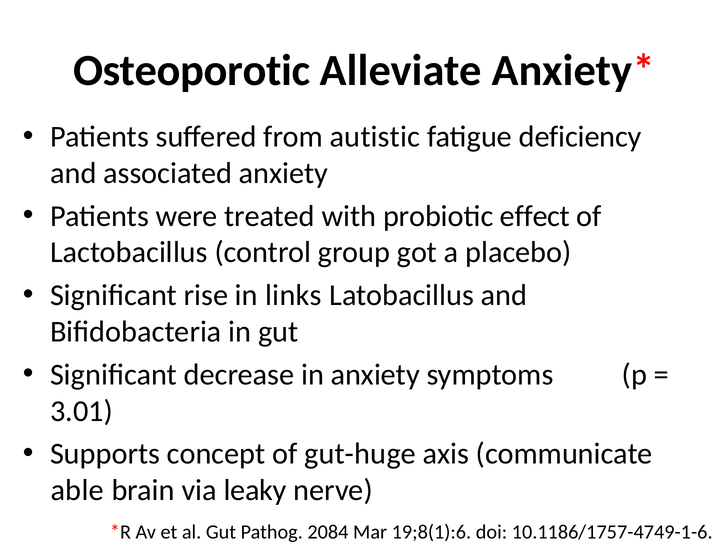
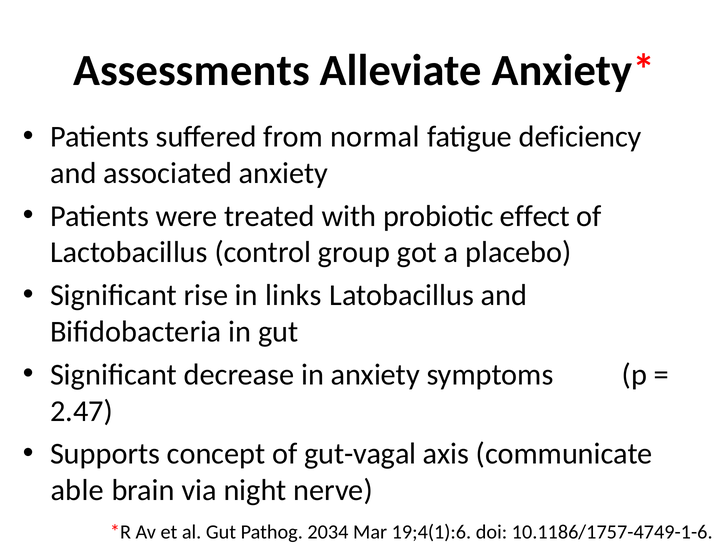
Osteoporotic: Osteoporotic -> Assessments
autistic: autistic -> normal
3.01: 3.01 -> 2.47
gut-huge: gut-huge -> gut-vagal
leaky: leaky -> night
2084: 2084 -> 2034
19;8(1):6: 19;8(1):6 -> 19;4(1):6
